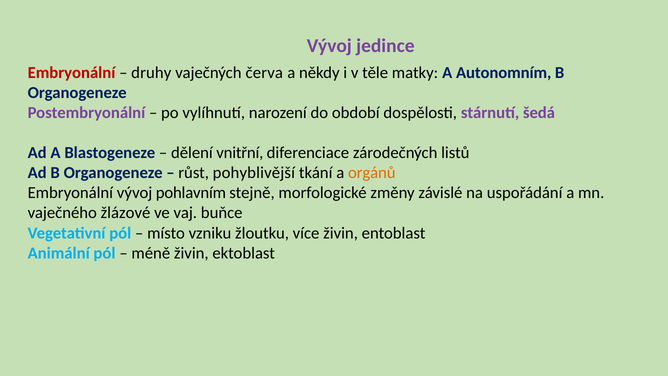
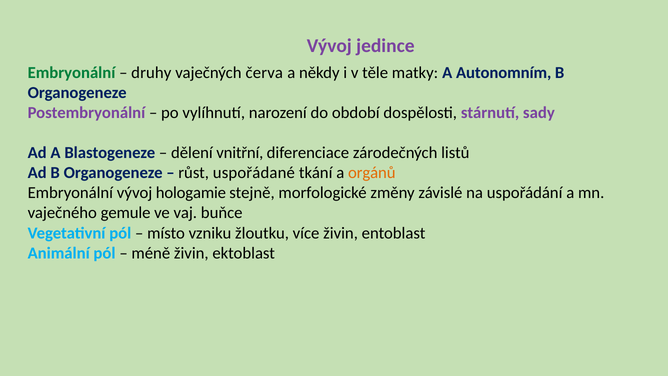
Embryonální at (71, 73) colour: red -> green
šedá: šedá -> sady
pohyblivější: pohyblivější -> uspořádané
pohlavním: pohlavním -> hologamie
žlázové: žlázové -> gemule
